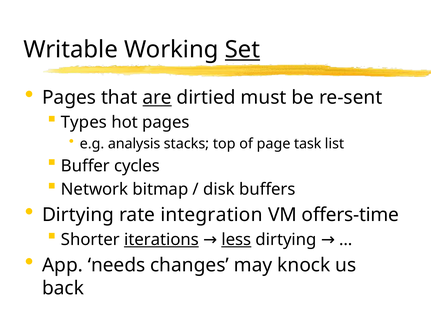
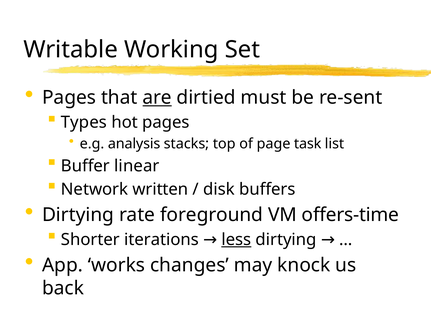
Set underline: present -> none
cycles: cycles -> linear
bitmap: bitmap -> written
integration: integration -> foreground
iterations underline: present -> none
needs: needs -> works
